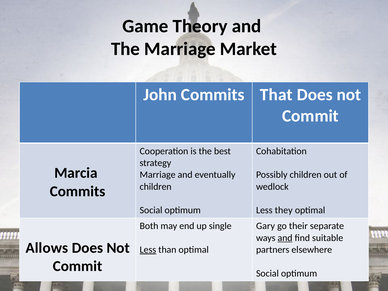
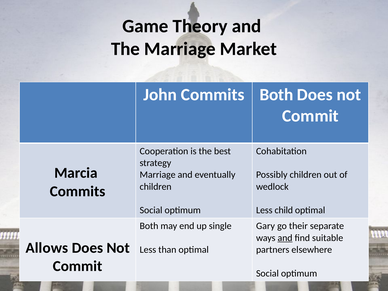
Commits That: That -> Both
they: they -> child
Less at (148, 250) underline: present -> none
